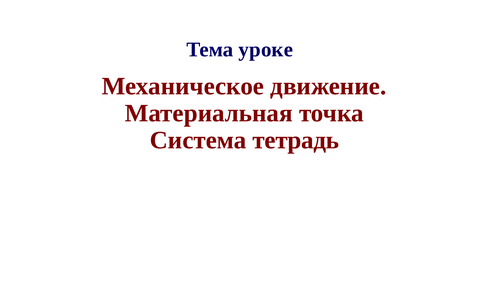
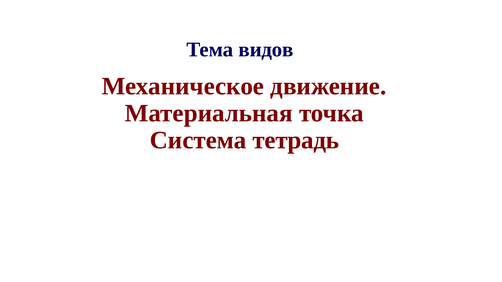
уроке: уроке -> видов
